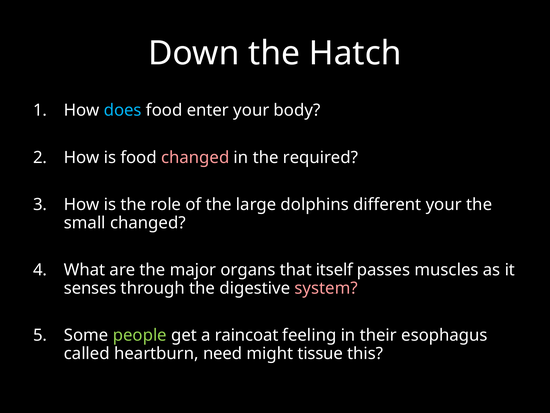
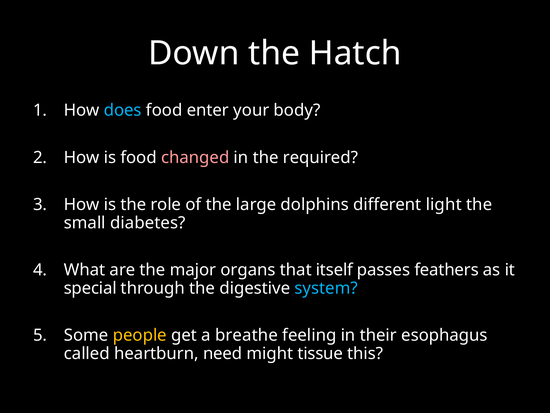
different your: your -> light
small changed: changed -> diabetes
muscles: muscles -> feathers
senses: senses -> special
system colour: pink -> light blue
people colour: light green -> yellow
raincoat: raincoat -> breathe
